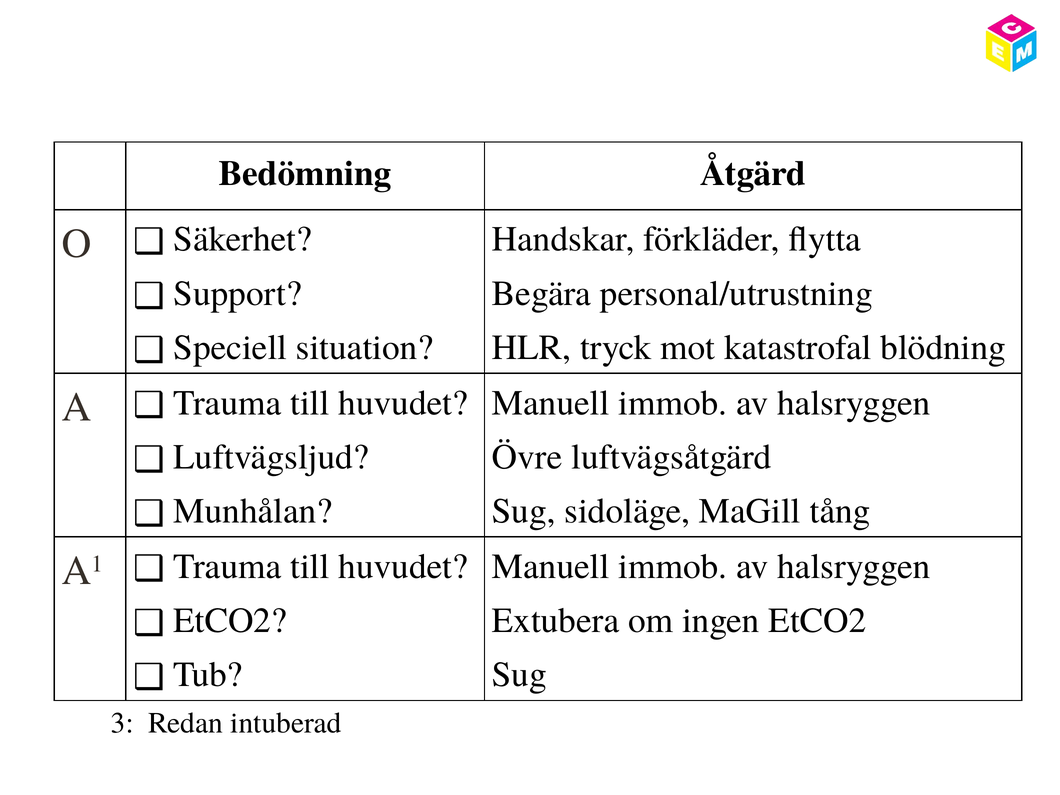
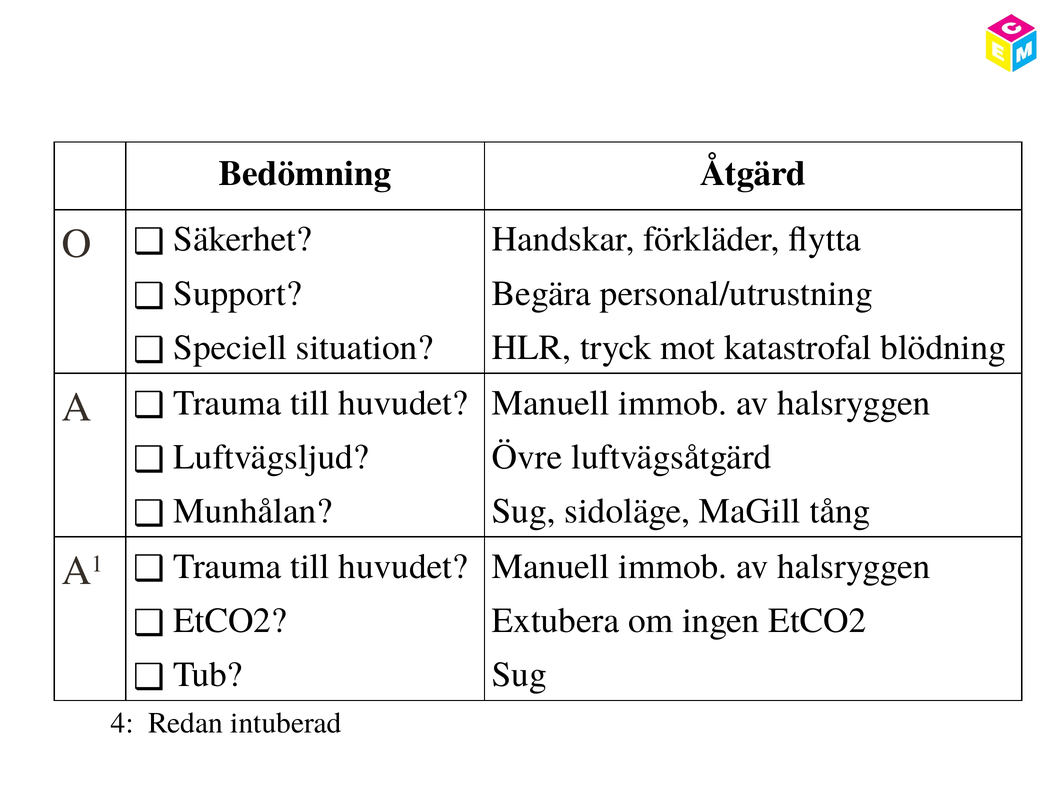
3: 3 -> 4
